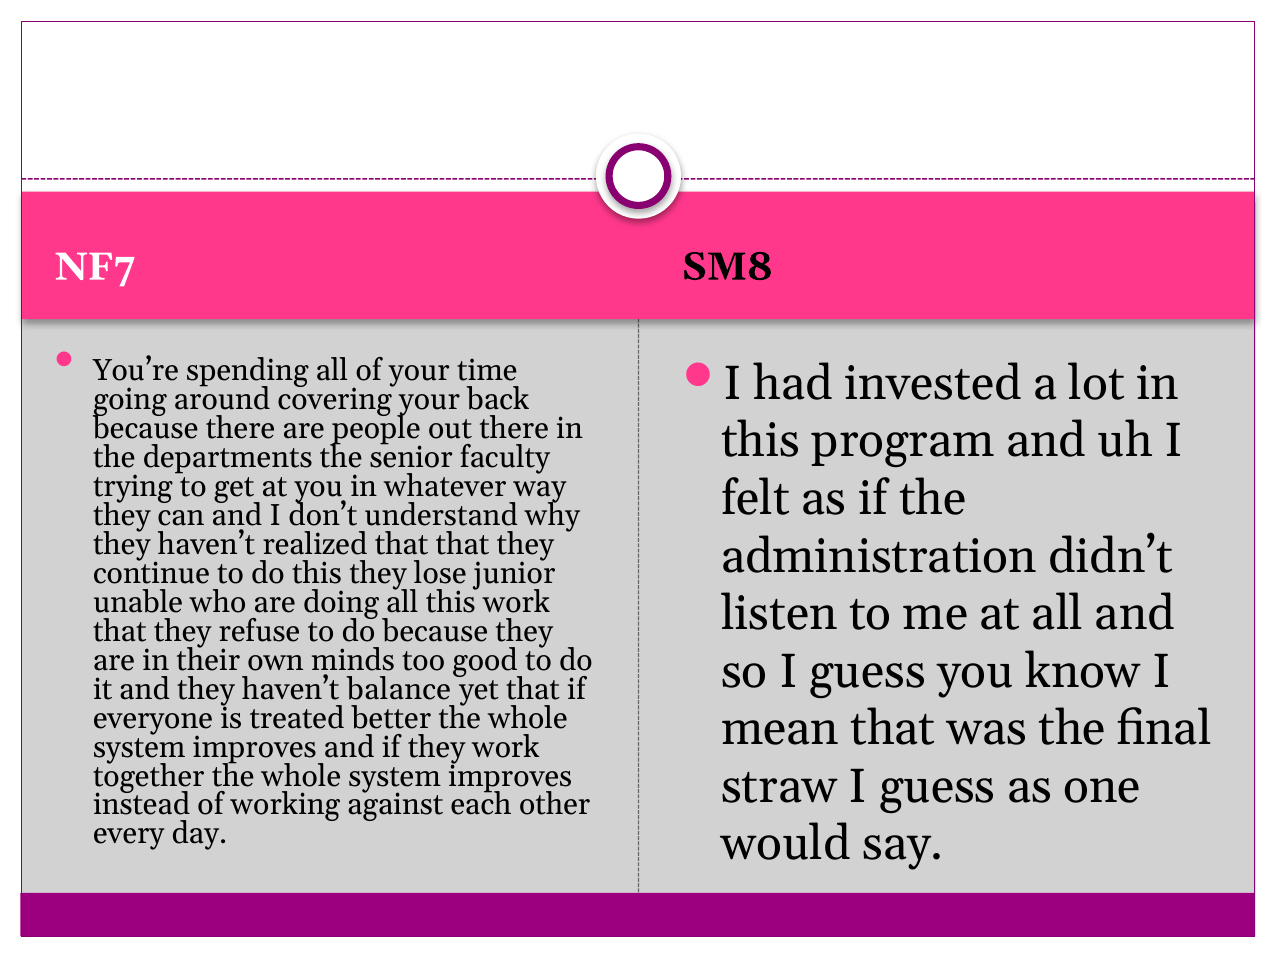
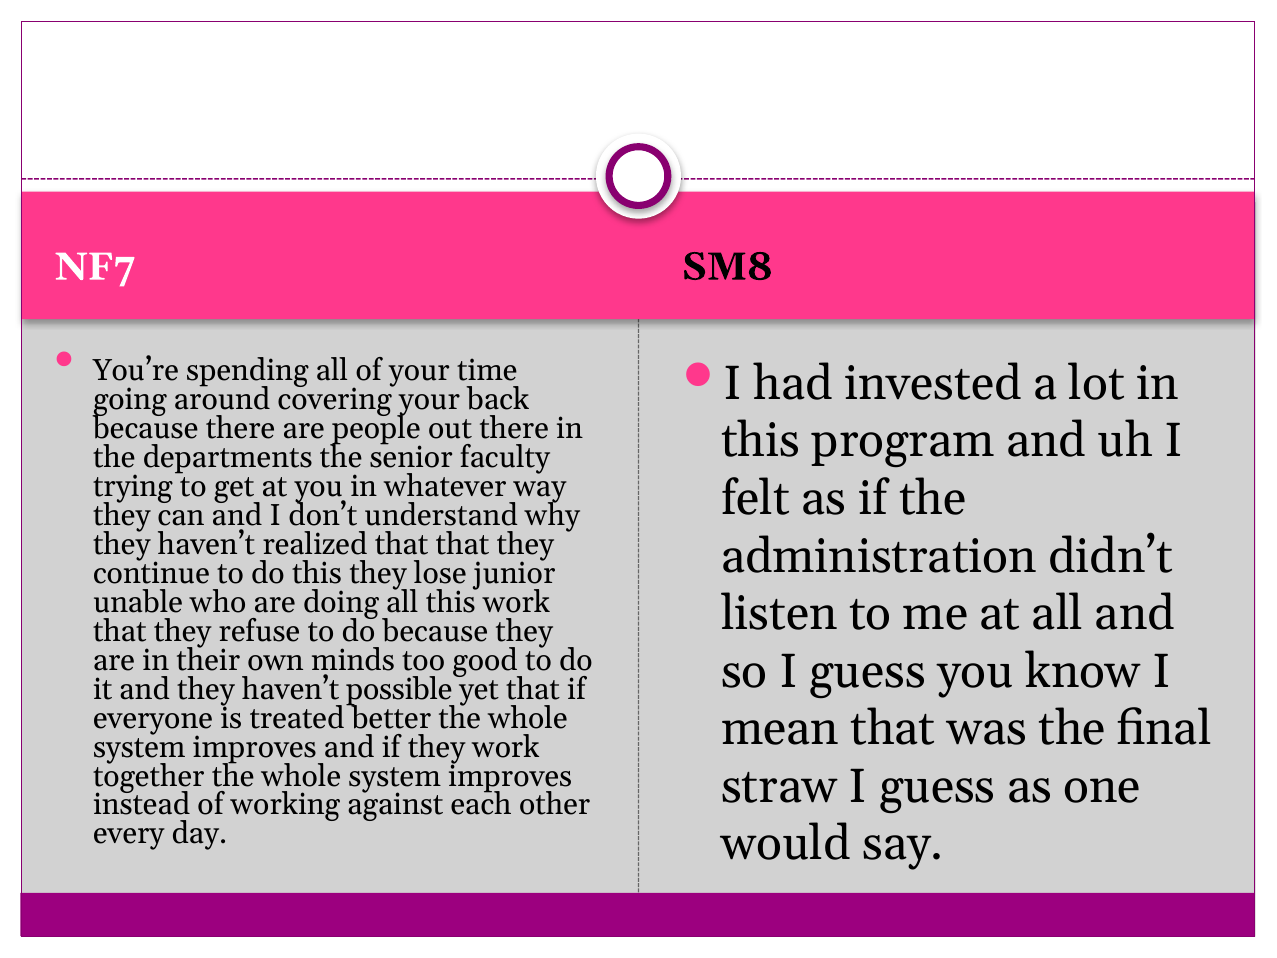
balance: balance -> possible
